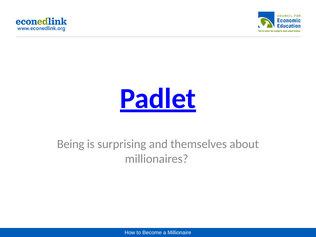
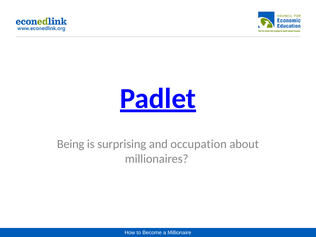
themselves: themselves -> occupation
